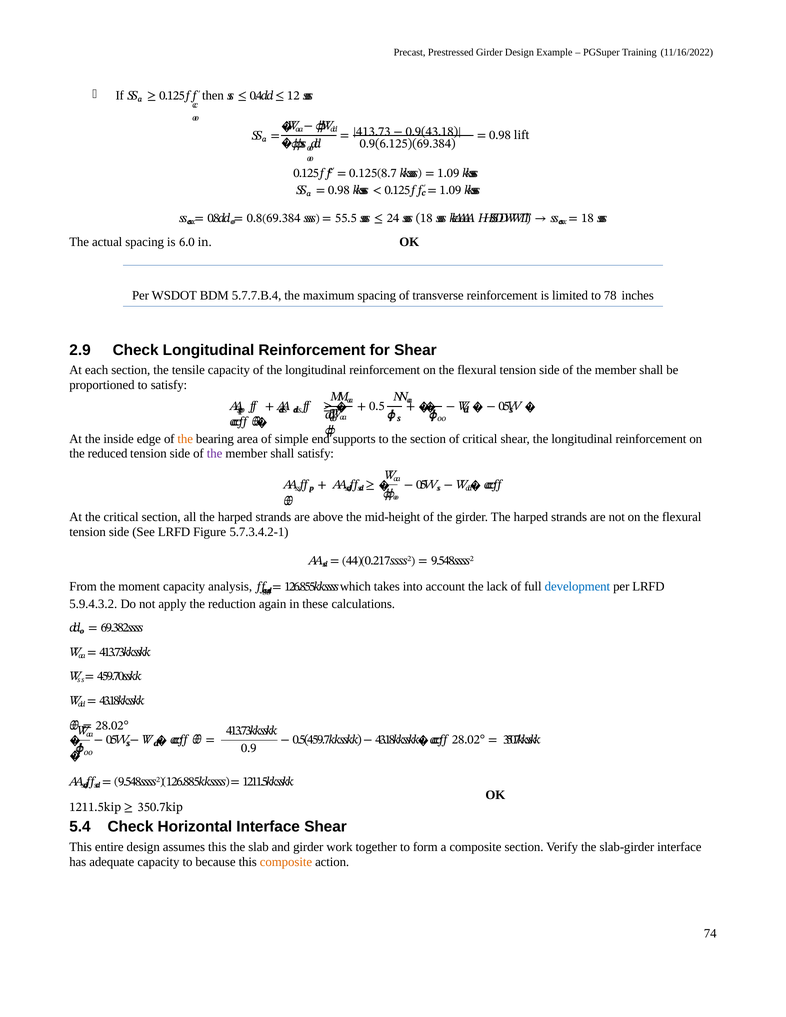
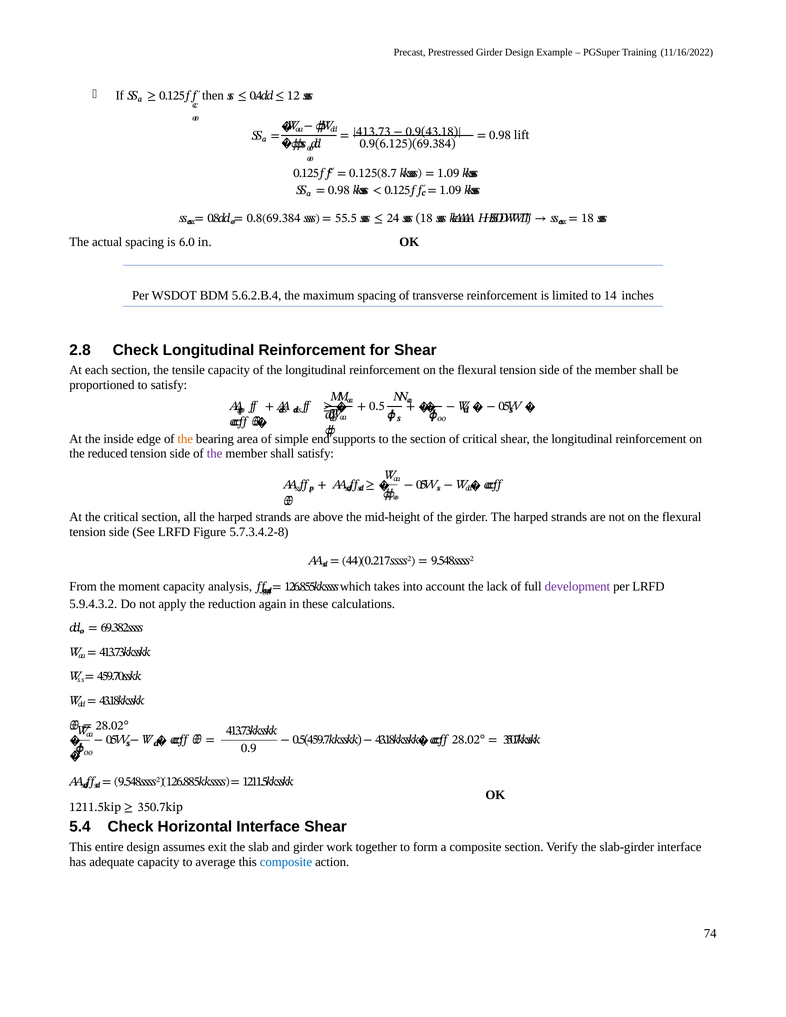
5.7.7.B.4: 5.7.7.B.4 -> 5.6.2.B.4
78: 78 -> 14
2.9: 2.9 -> 2.8
5.7.3.4.2-1: 5.7.3.4.2-1 -> 5.7.3.4.2-8
development colour: blue -> purple
assumes this: this -> exit
because: because -> average
composite at (286, 862) colour: orange -> blue
